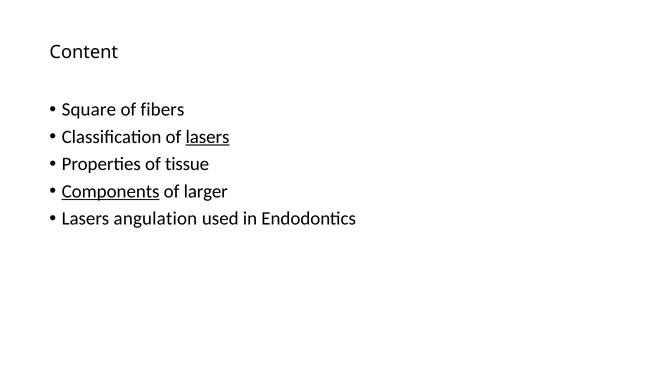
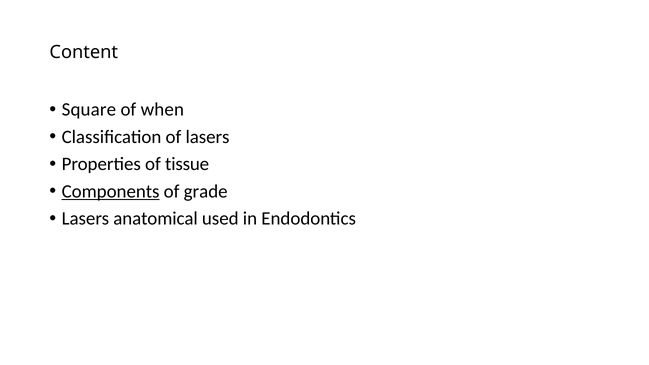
fibers: fibers -> when
lasers at (208, 137) underline: present -> none
larger: larger -> grade
angulation: angulation -> anatomical
